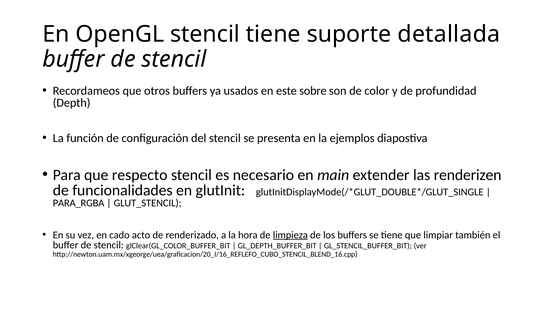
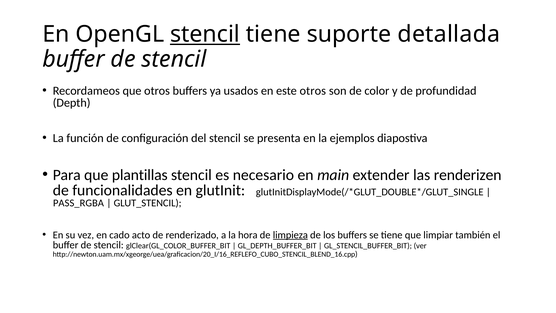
stencil at (205, 34) underline: none -> present
este sobre: sobre -> otros
respecto: respecto -> plantillas
PARA_RGBA: PARA_RGBA -> PASS_RGBA
